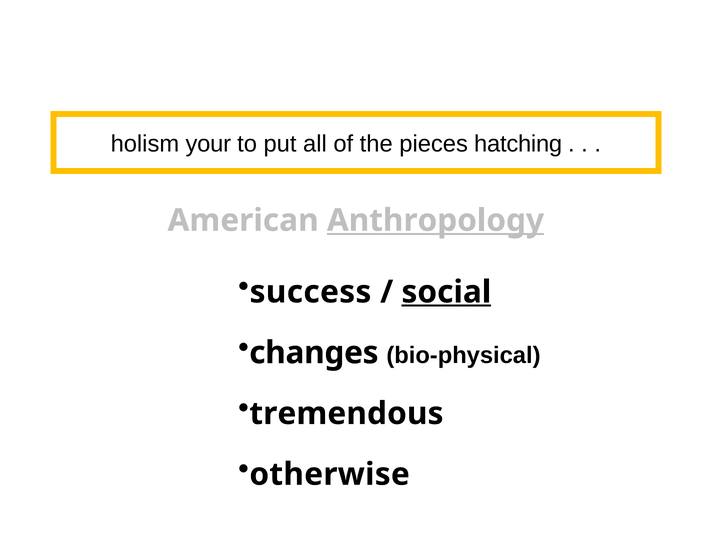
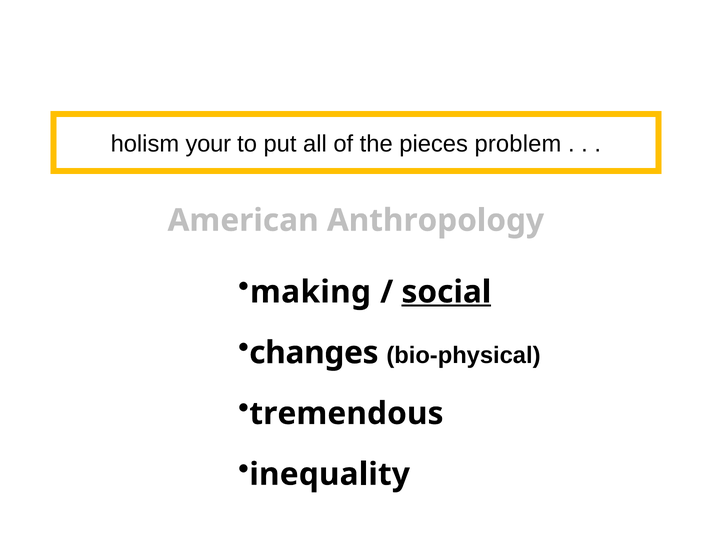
hatching: hatching -> problem
Anthropology underline: present -> none
success: success -> making
otherwise: otherwise -> inequality
